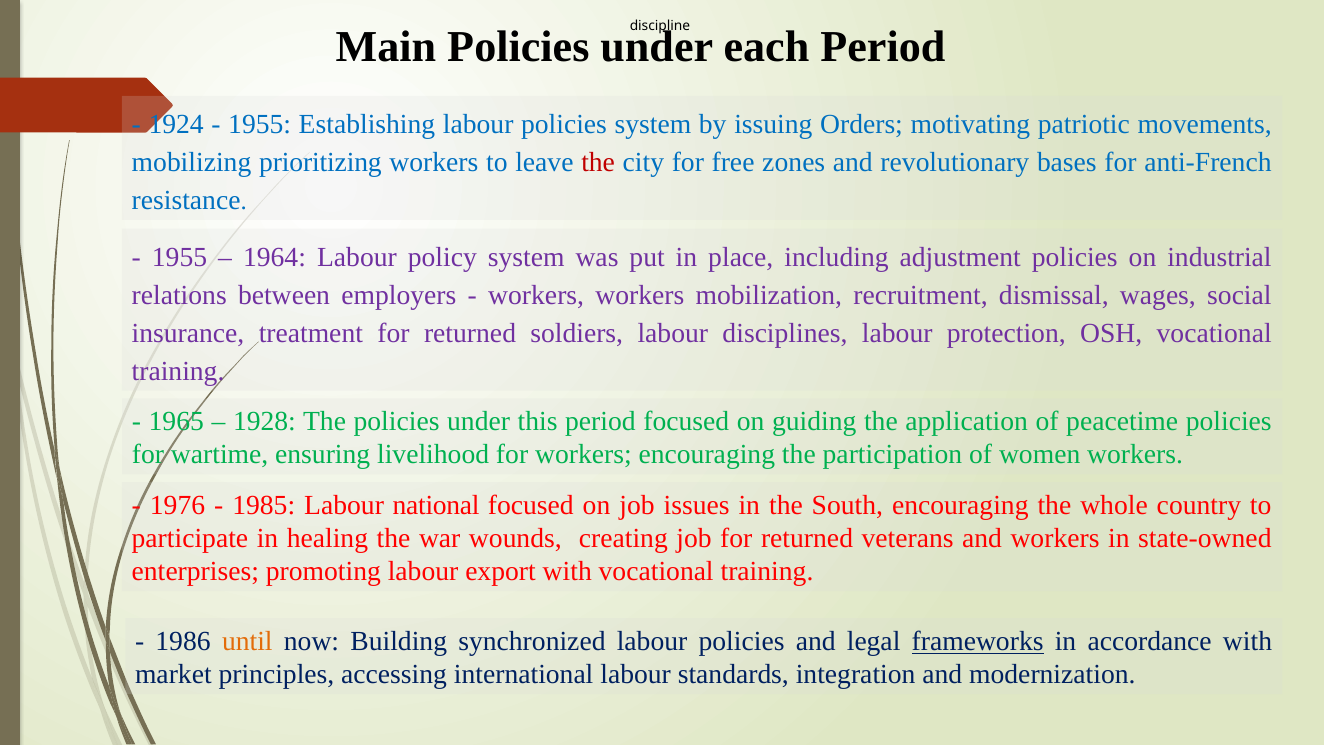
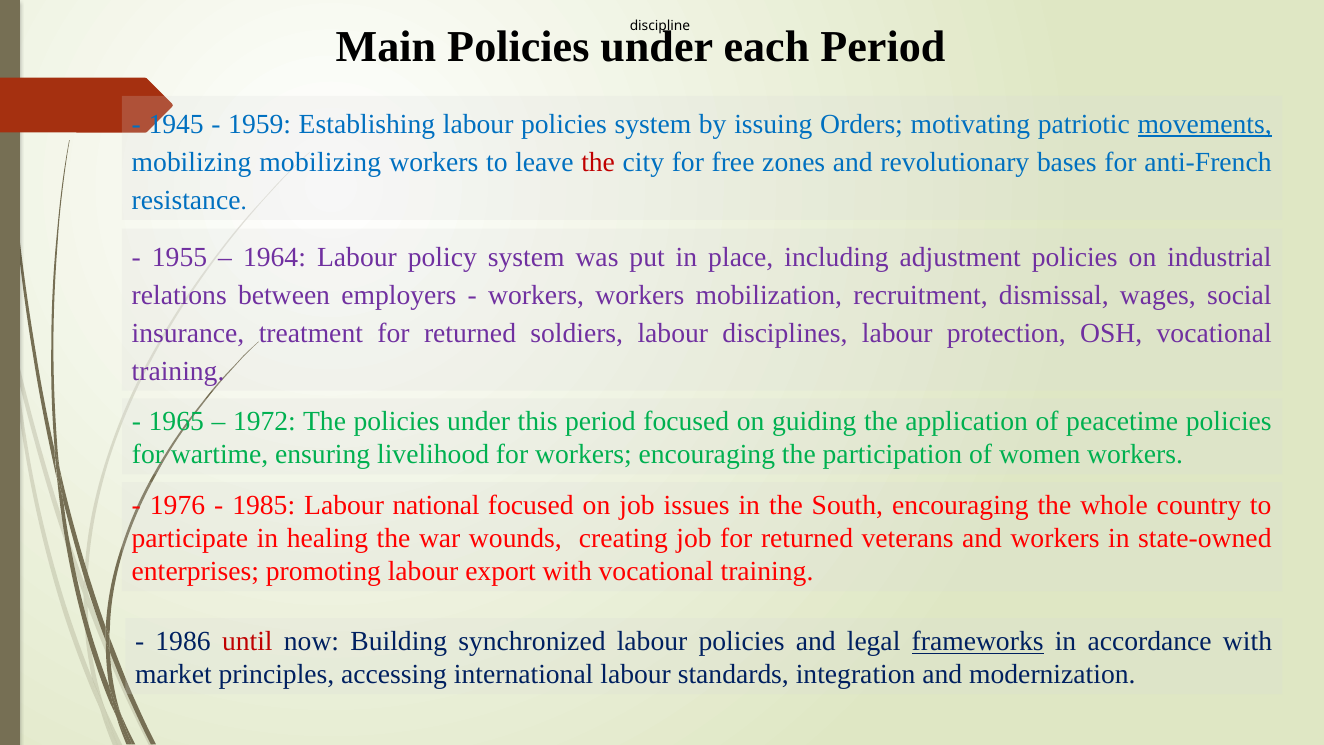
1924: 1924 -> 1945
1955 at (260, 124): 1955 -> 1959
movements underline: none -> present
mobilizing prioritizing: prioritizing -> mobilizing
1928: 1928 -> 1972
until colour: orange -> red
